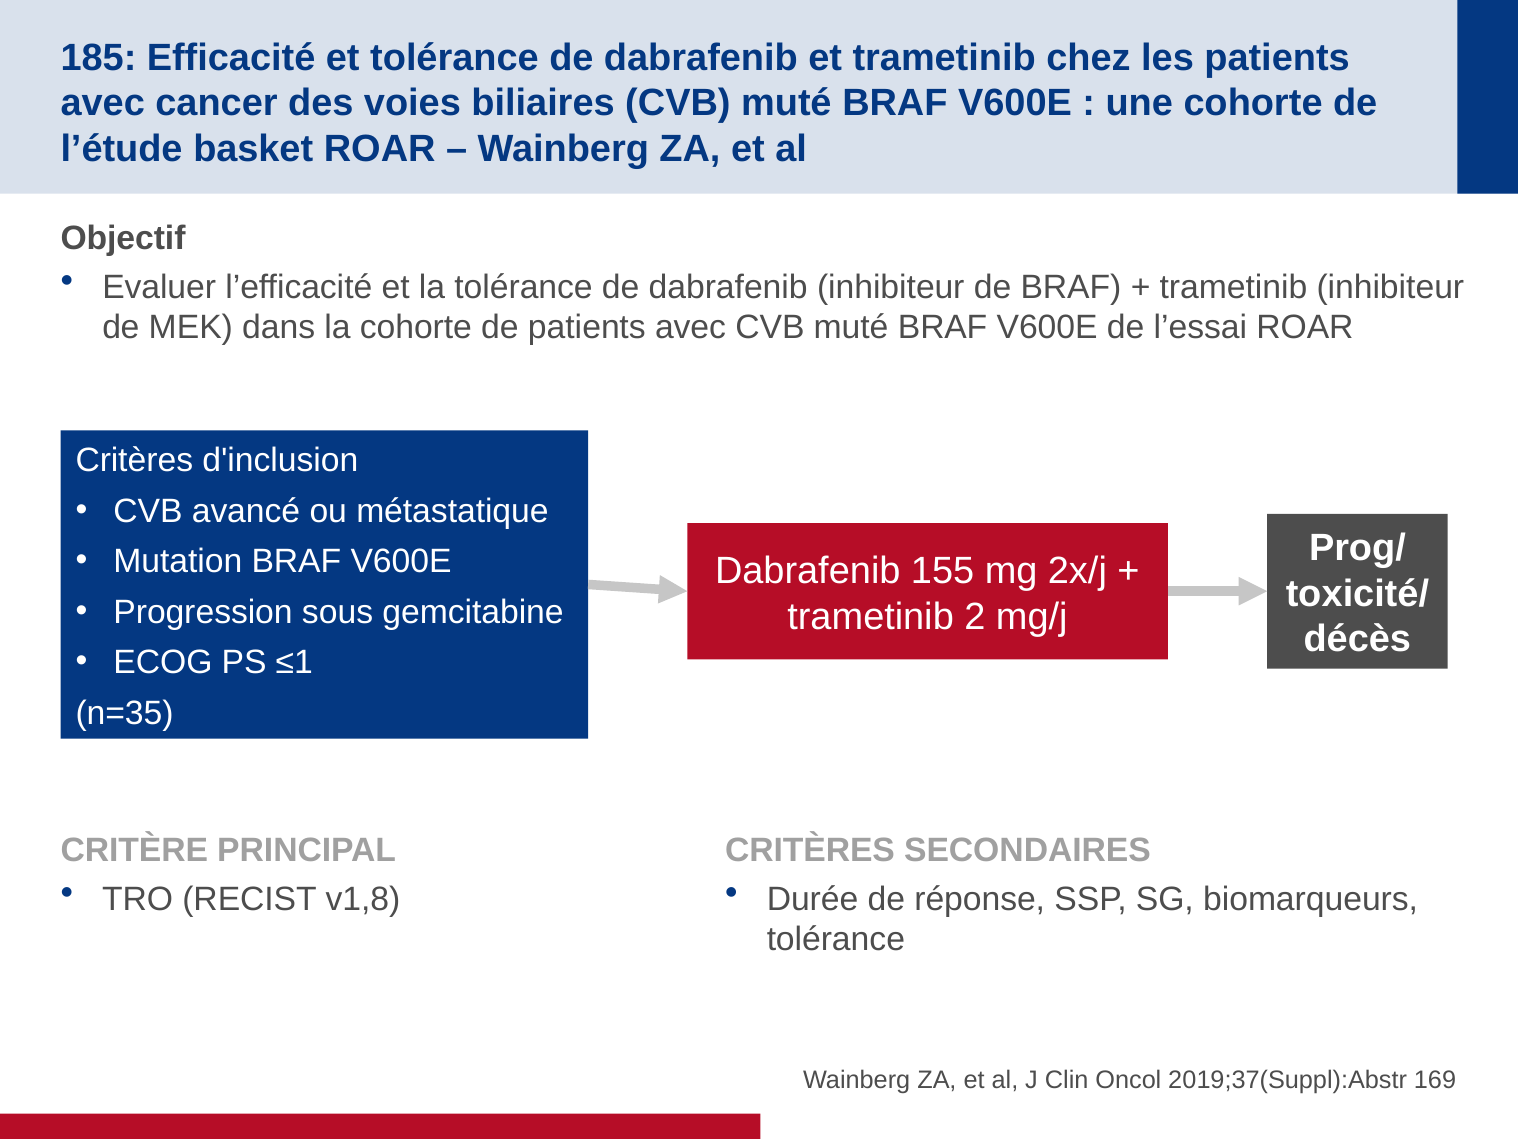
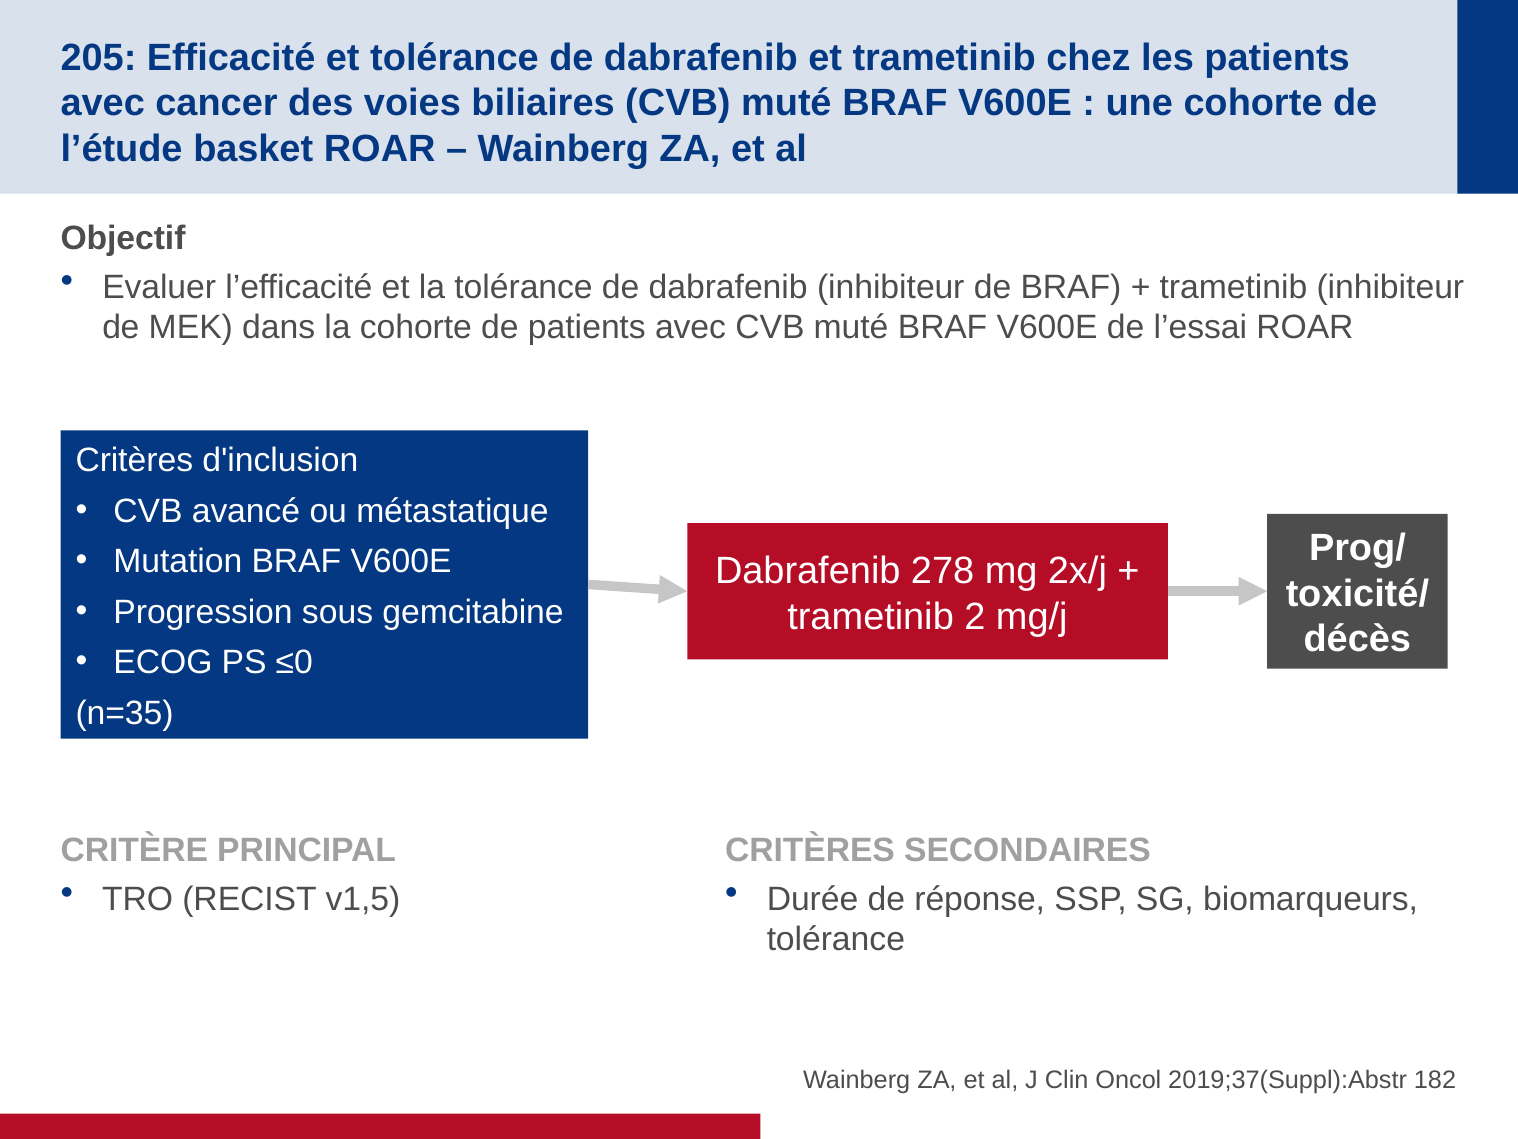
185: 185 -> 205
155: 155 -> 278
≤1: ≤1 -> ≤0
v1,8: v1,8 -> v1,5
169: 169 -> 182
